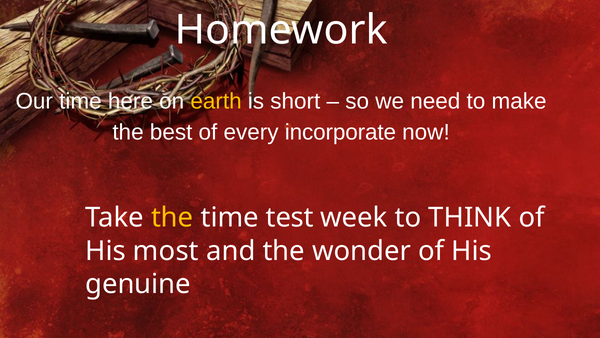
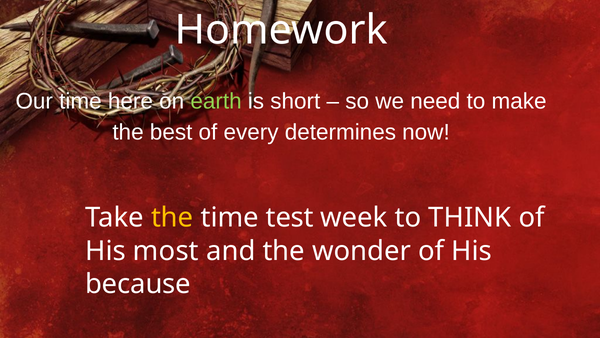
earth colour: yellow -> light green
incorporate: incorporate -> determines
genuine: genuine -> because
